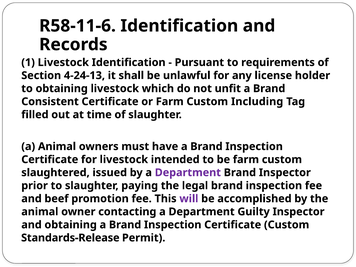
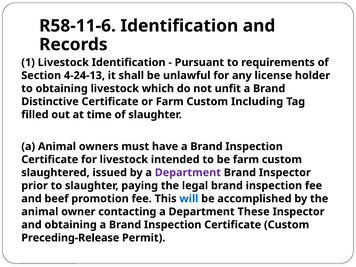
Consistent: Consistent -> Distinctive
will colour: purple -> blue
Guilty: Guilty -> These
Standards-Release: Standards-Release -> Preceding-Release
